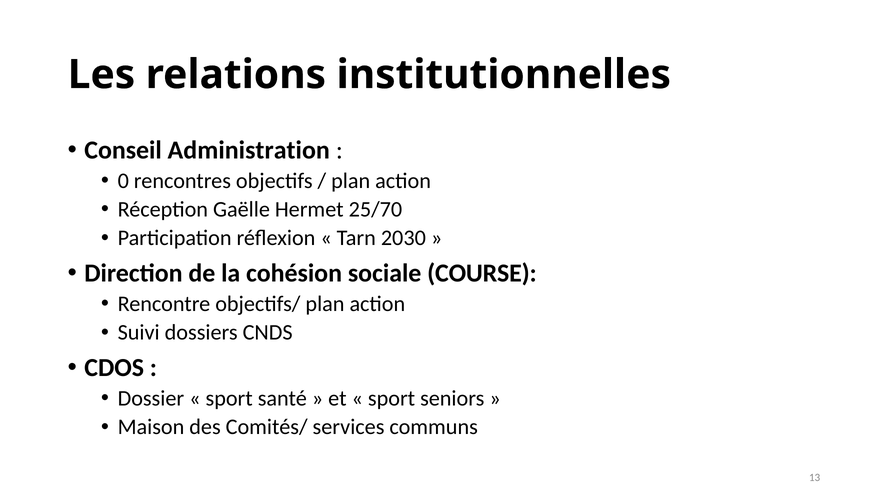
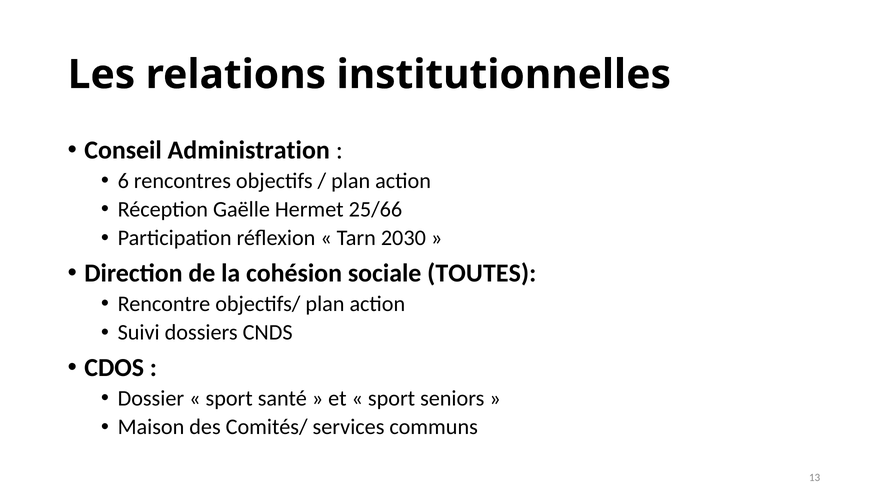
0: 0 -> 6
25/70: 25/70 -> 25/66
COURSE: COURSE -> TOUTES
